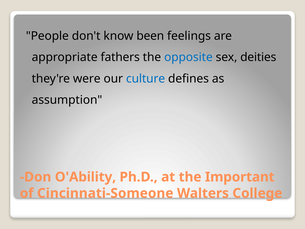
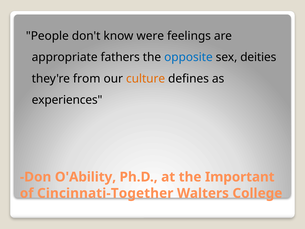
been: been -> were
were: were -> from
culture colour: blue -> orange
assumption: assumption -> experiences
Cincinnati-Someone: Cincinnati-Someone -> Cincinnati-Together
